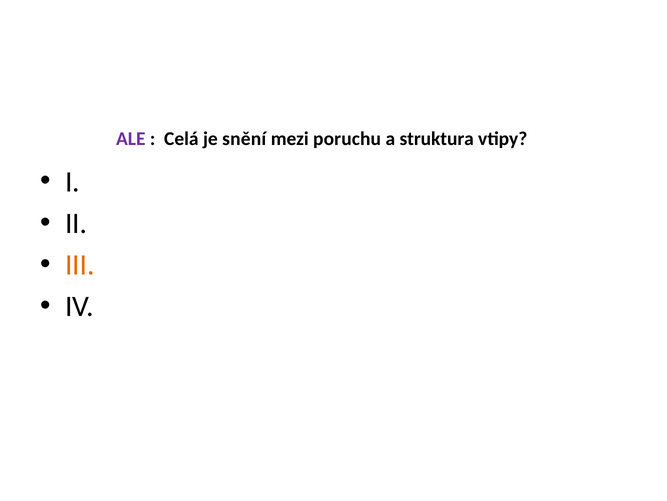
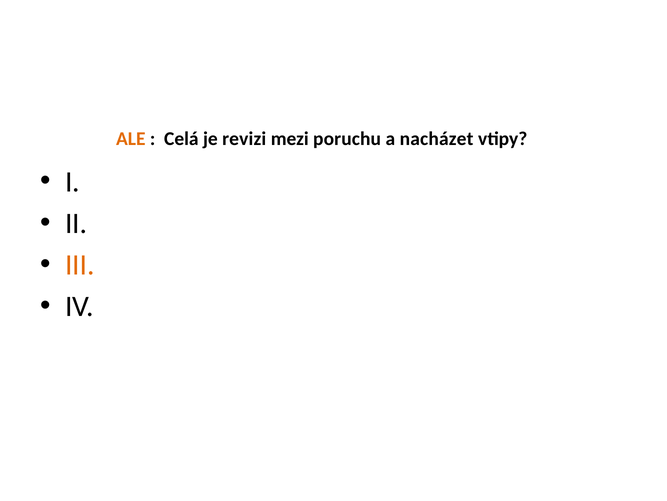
ALE colour: purple -> orange
snění: snění -> revizi
struktura: struktura -> nacházet
